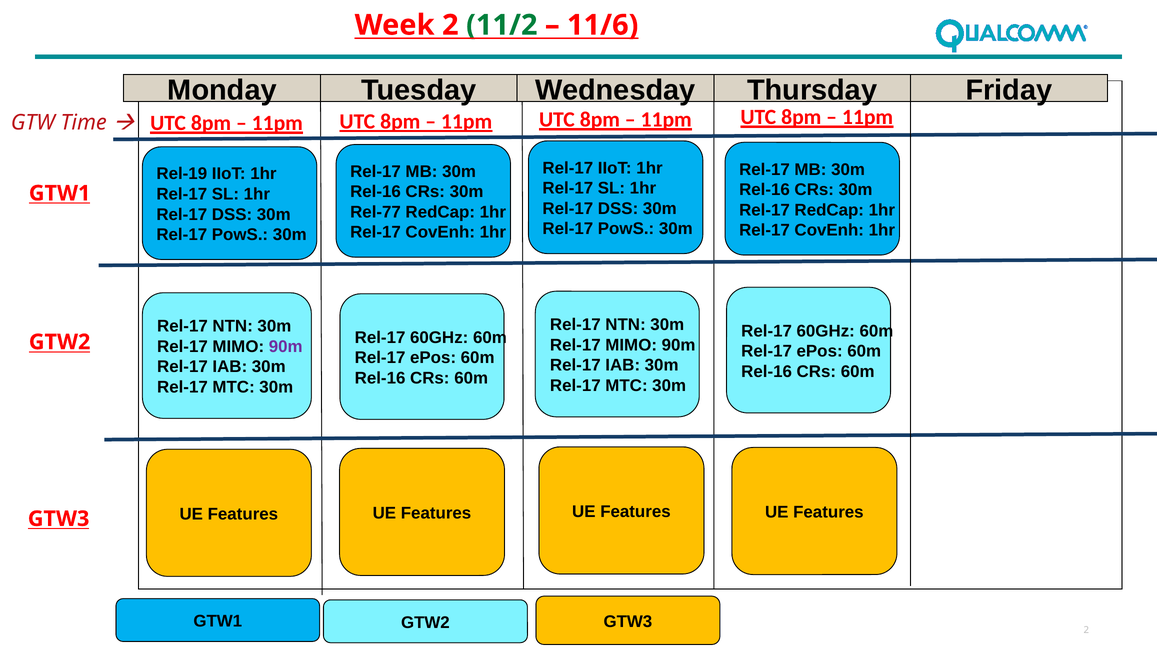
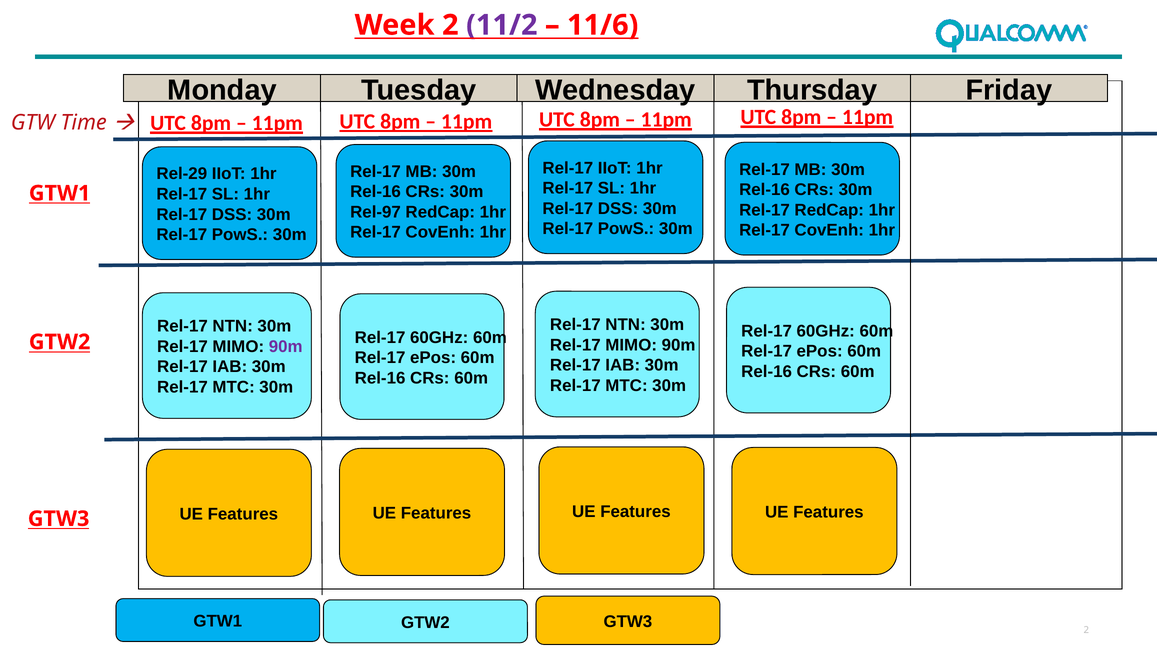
11/2 colour: green -> purple
Rel-19: Rel-19 -> Rel-29
Rel-77: Rel-77 -> Rel-97
